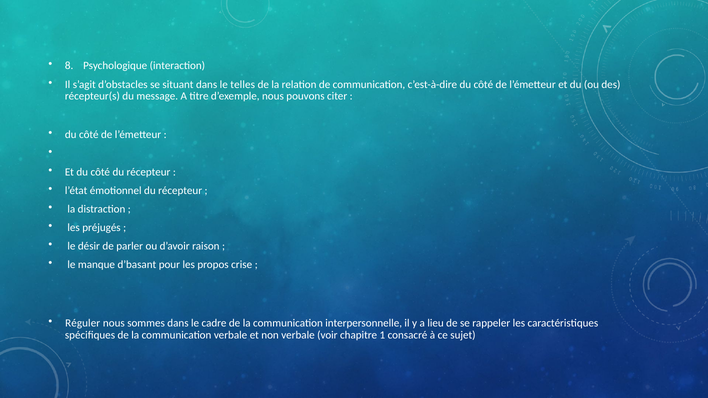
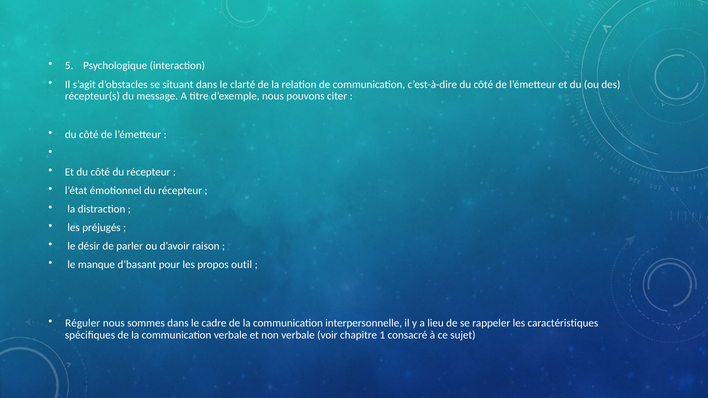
8: 8 -> 5
telles: telles -> clarté
crise: crise -> outil
